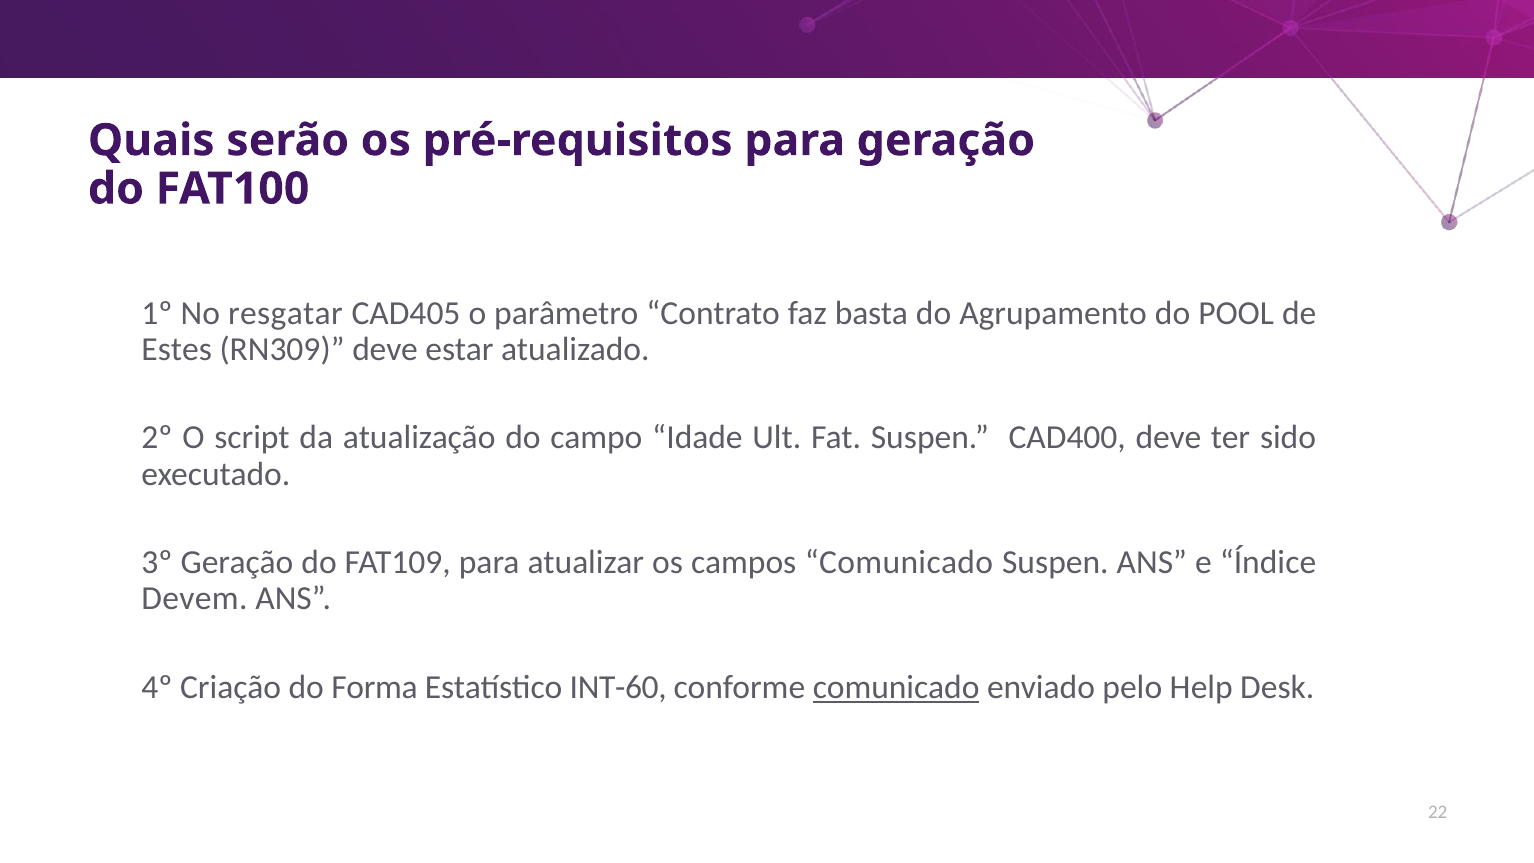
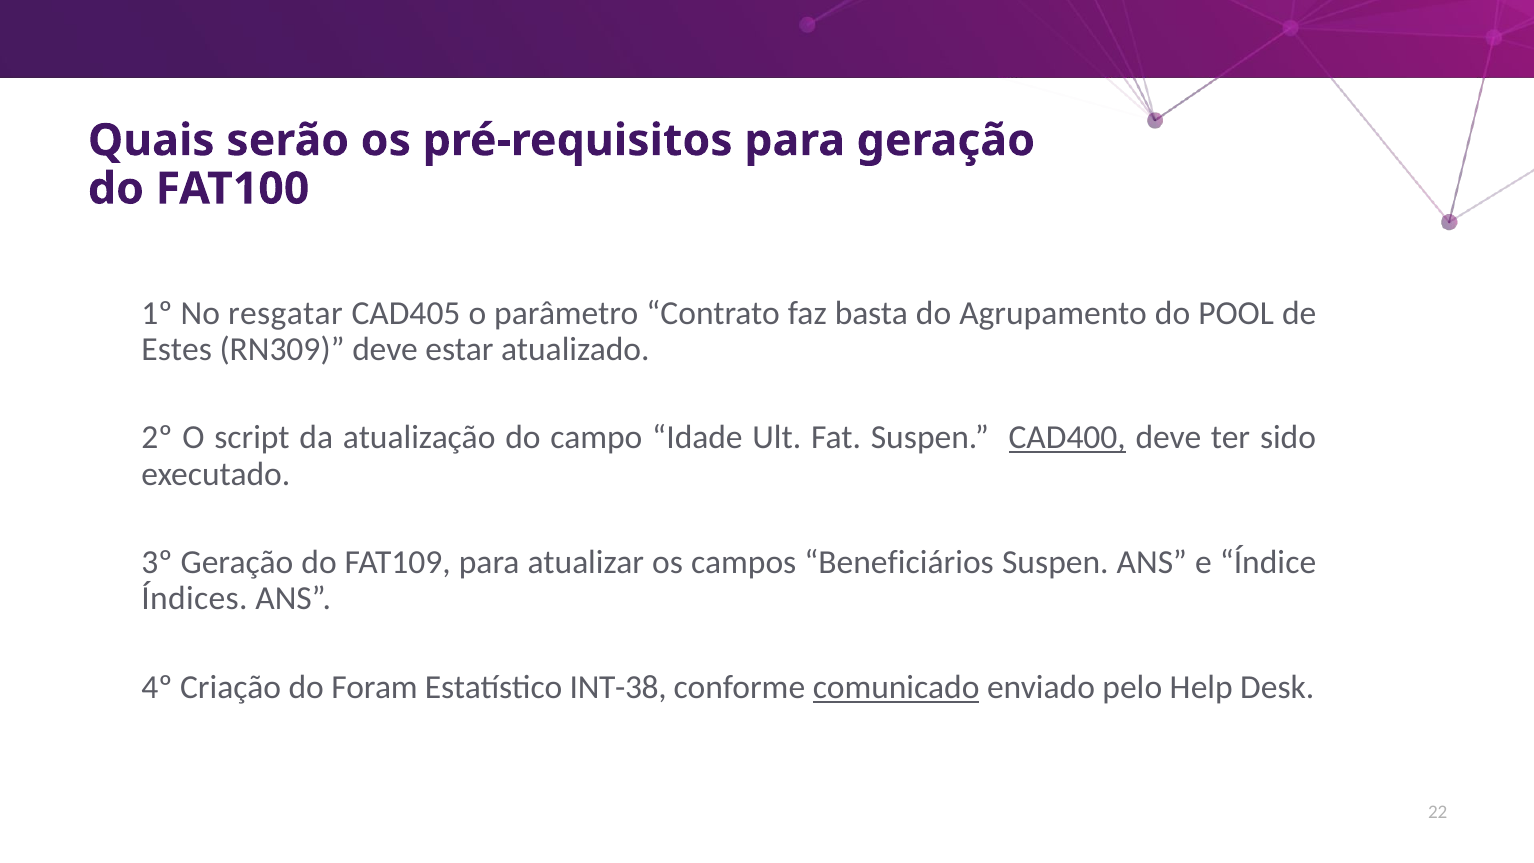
CAD400 underline: none -> present
campos Comunicado: Comunicado -> Beneficiários
Devem: Devem -> Índices
Forma: Forma -> Foram
INT-60: INT-60 -> INT-38
